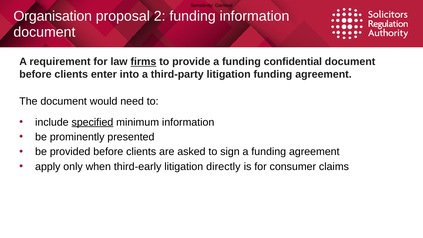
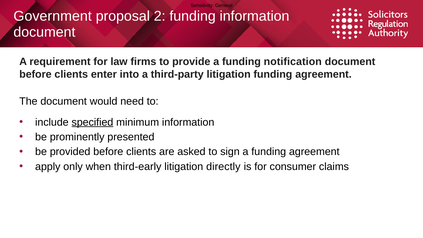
Organisation: Organisation -> Government
firms underline: present -> none
confidential: confidential -> notification
